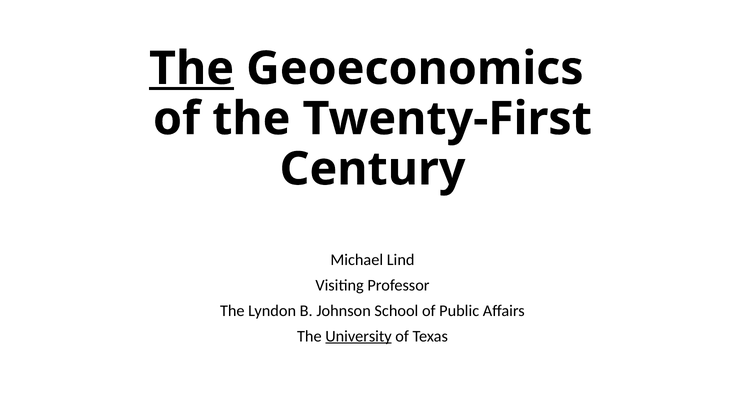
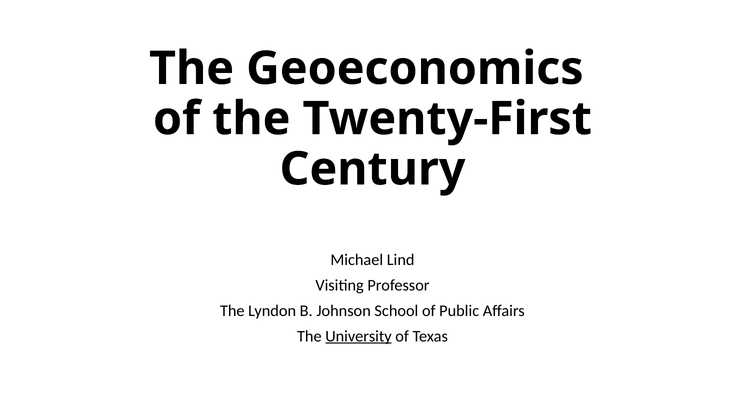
The at (192, 69) underline: present -> none
